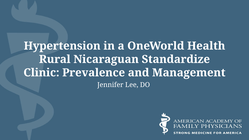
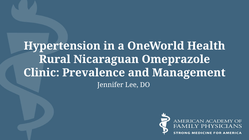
Standardize: Standardize -> Omeprazole
